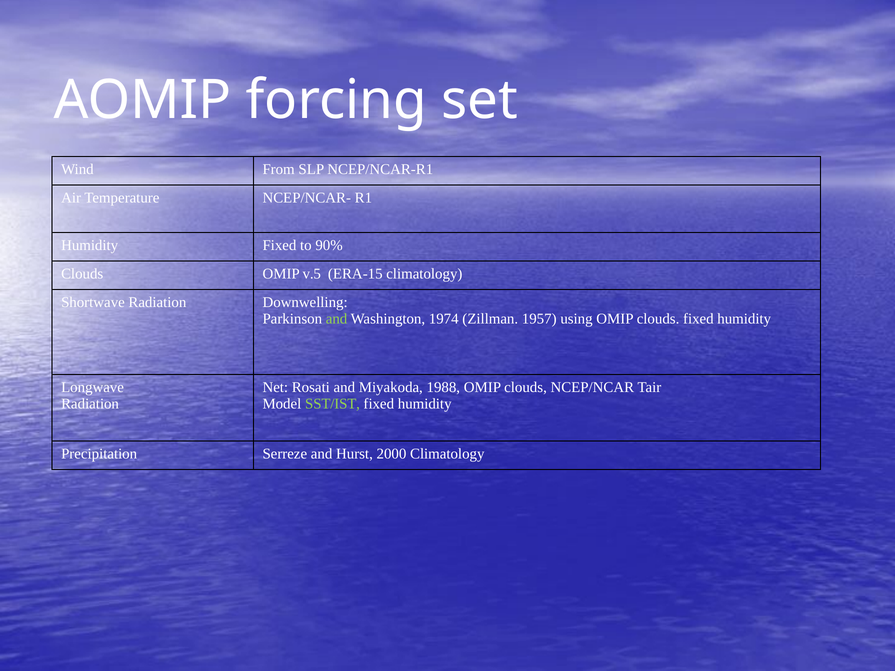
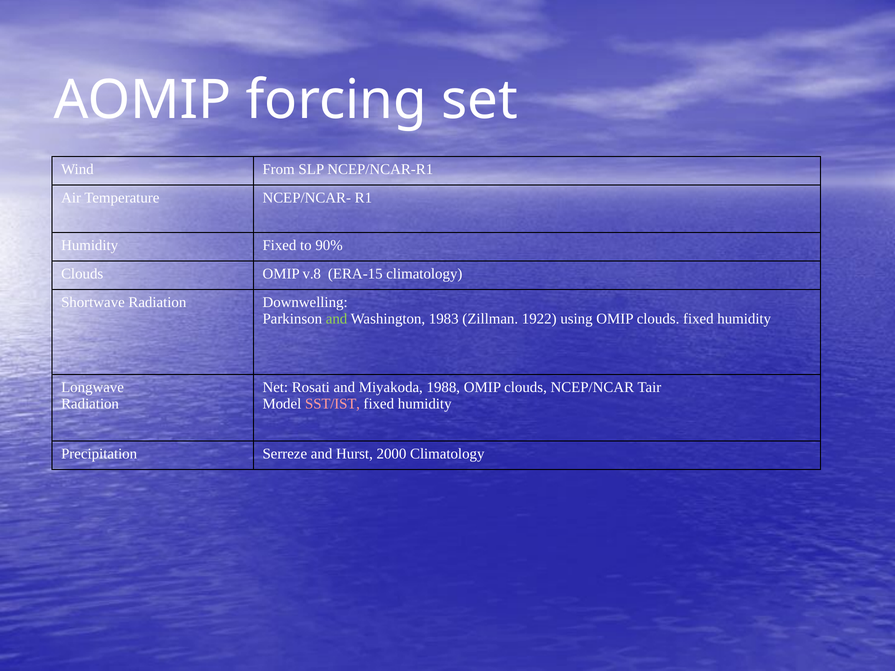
v.5: v.5 -> v.8
1974: 1974 -> 1983
1957: 1957 -> 1922
SST/IST colour: light green -> pink
